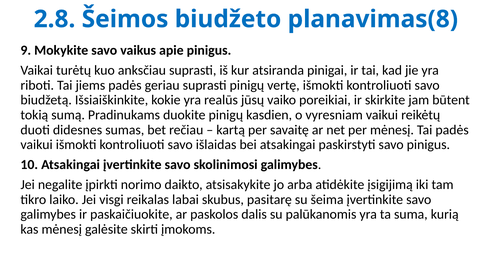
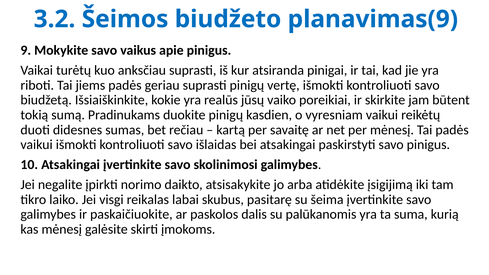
2.8: 2.8 -> 3.2
planavimas(8: planavimas(8 -> planavimas(9
